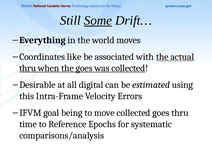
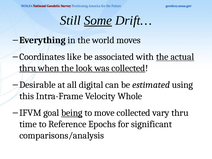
the goes: goes -> look
Errors: Errors -> Whole
being underline: none -> present
collected goes: goes -> vary
systematic: systematic -> significant
